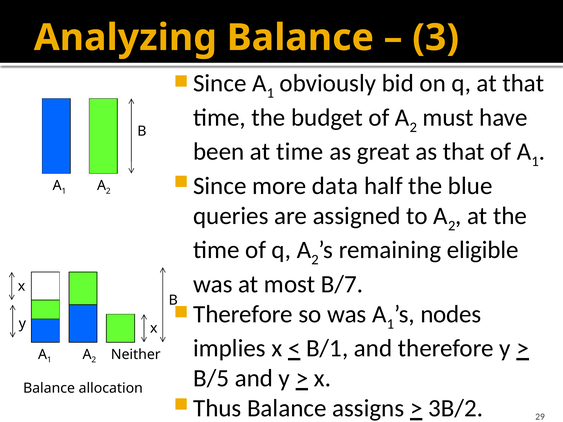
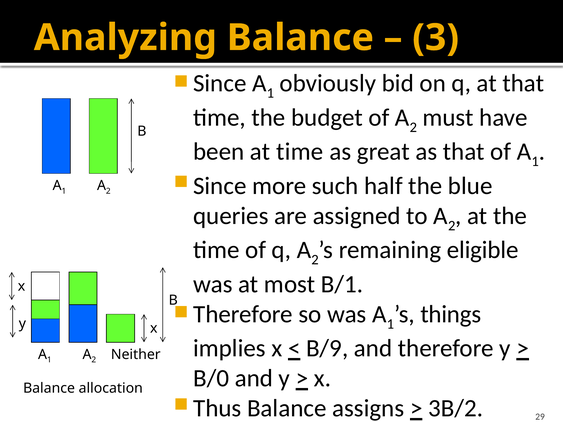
data: data -> such
B/7: B/7 -> B/1
nodes: nodes -> things
B/1: B/1 -> B/9
B/5: B/5 -> B/0
